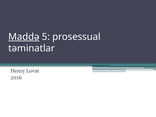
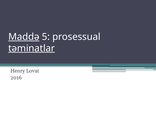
təminatlar underline: none -> present
